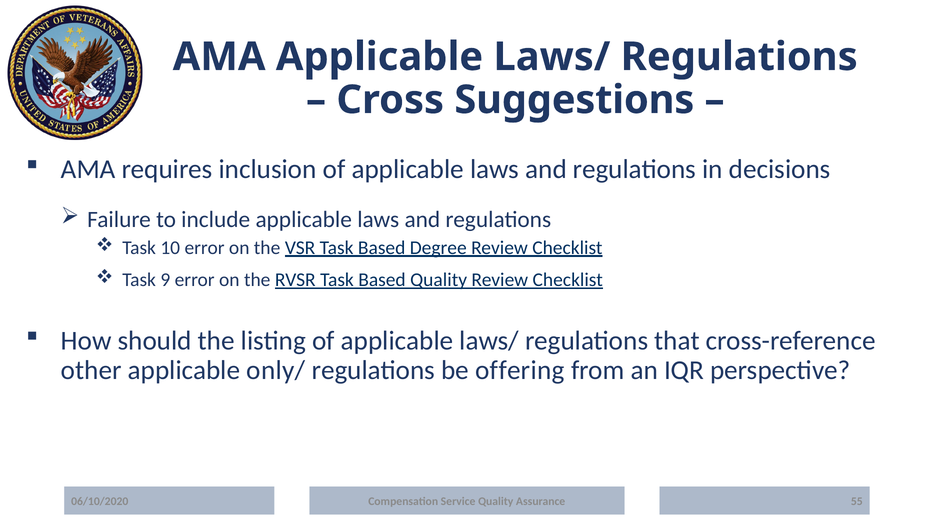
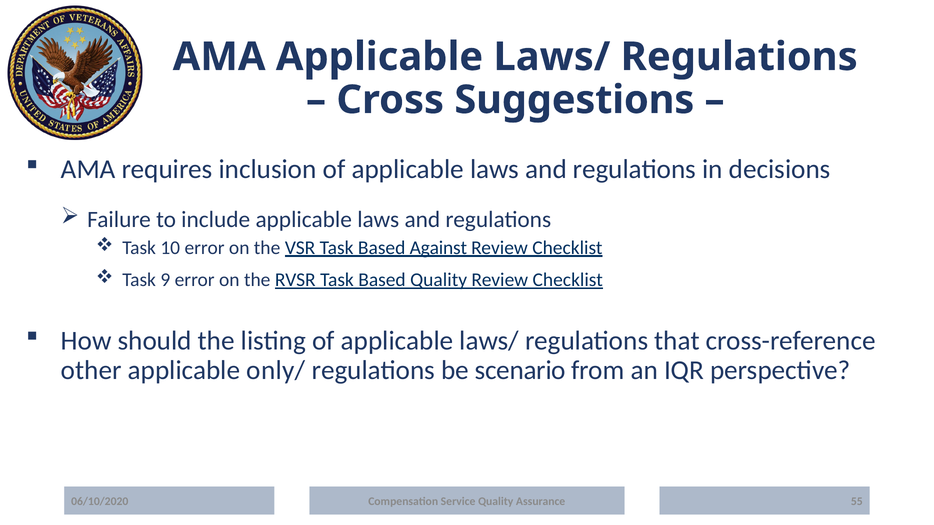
Degree: Degree -> Against
offering: offering -> scenario
